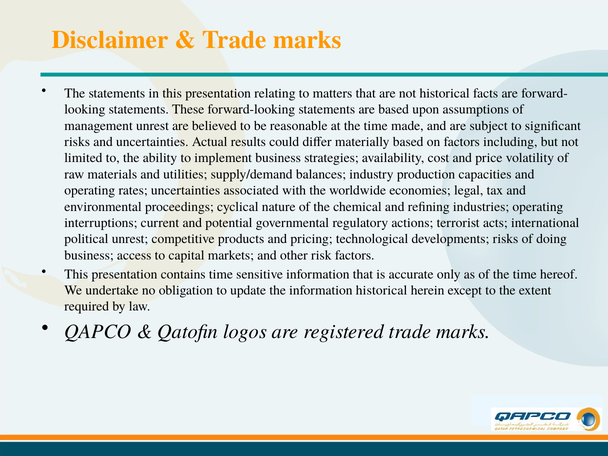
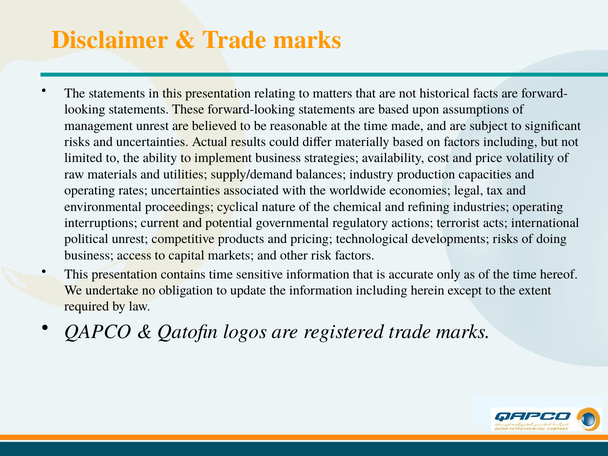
information historical: historical -> including
